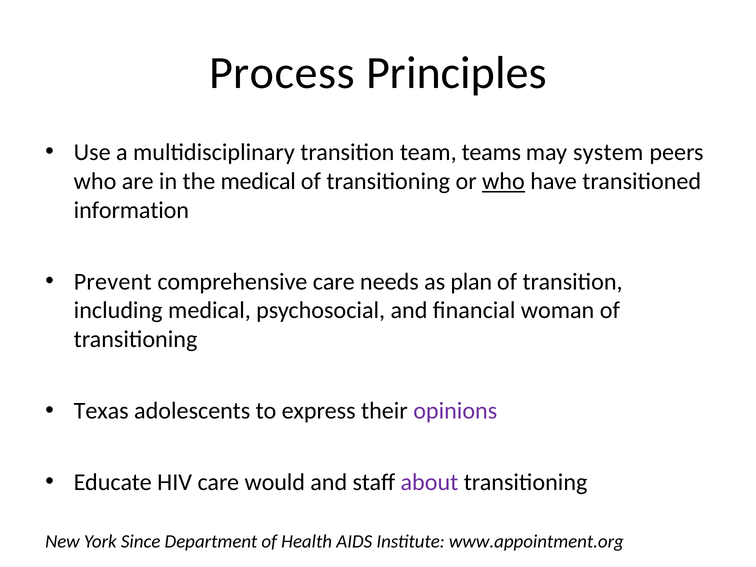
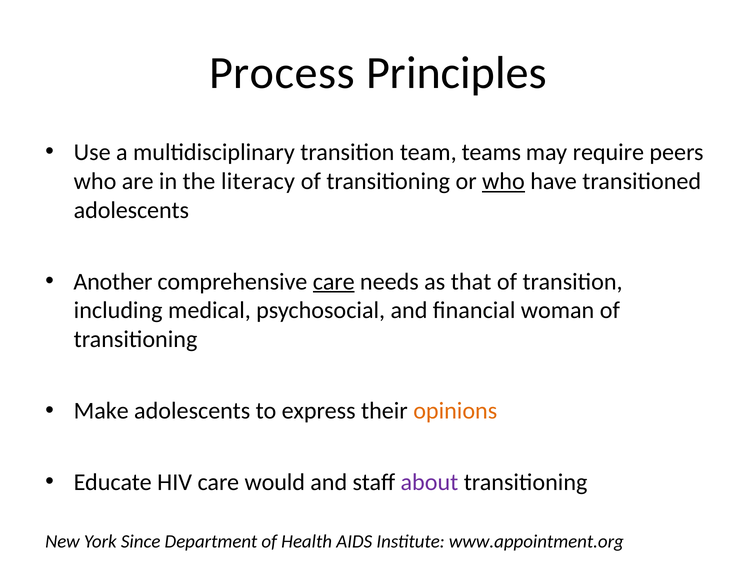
system: system -> require
the medical: medical -> literacy
information at (131, 210): information -> adolescents
Prevent: Prevent -> Another
care at (334, 282) underline: none -> present
plan: plan -> that
Texas: Texas -> Make
opinions colour: purple -> orange
